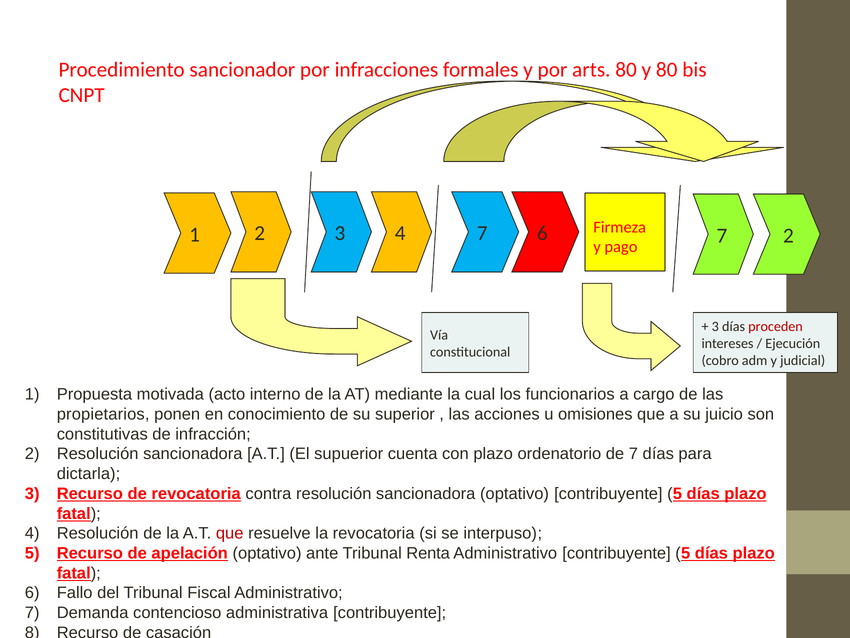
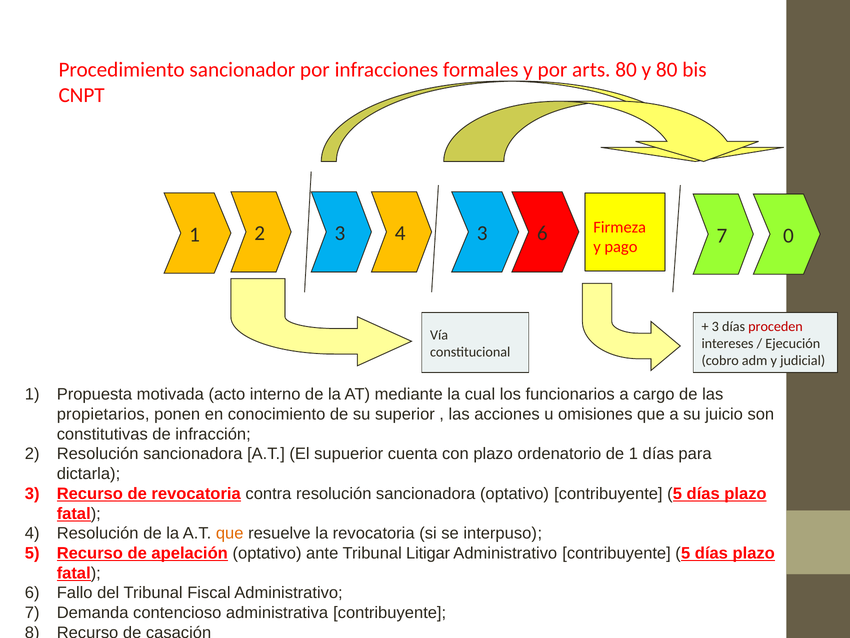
4 7: 7 -> 3
7 2: 2 -> 0
de 7: 7 -> 1
que at (230, 533) colour: red -> orange
Renta: Renta -> Litigar
